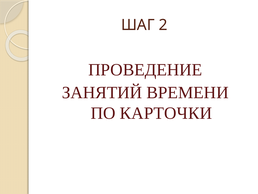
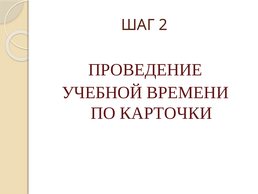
ЗАНЯТИЙ: ЗАНЯТИЙ -> УЧЕБНОЙ
